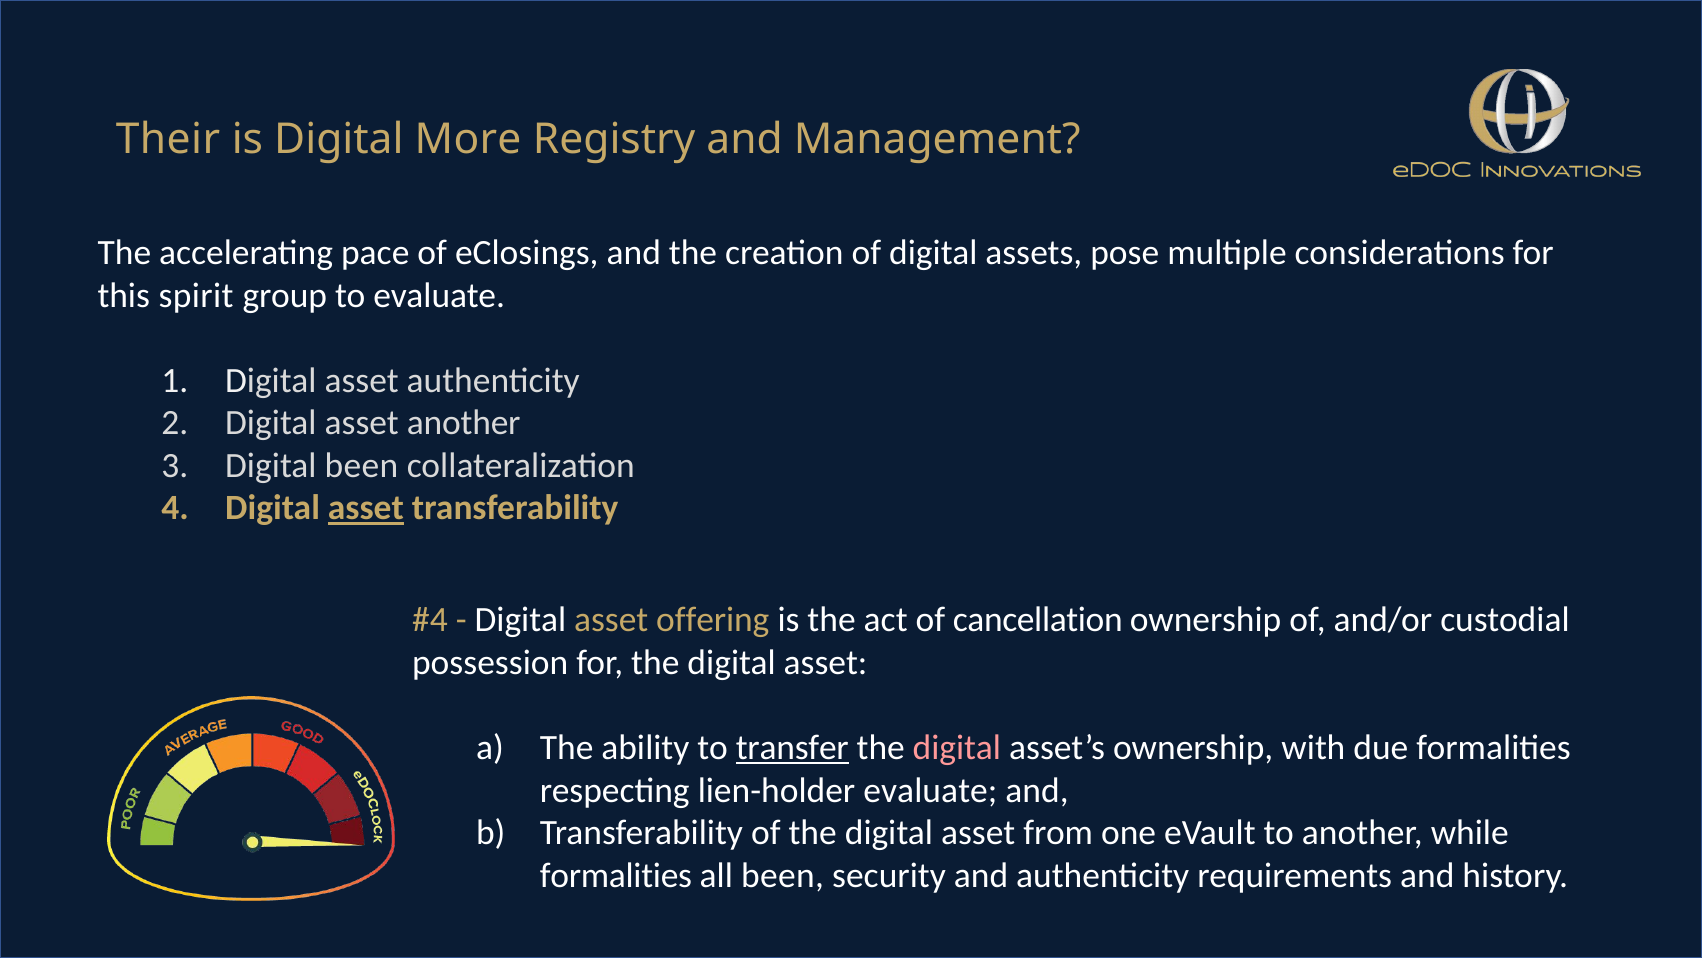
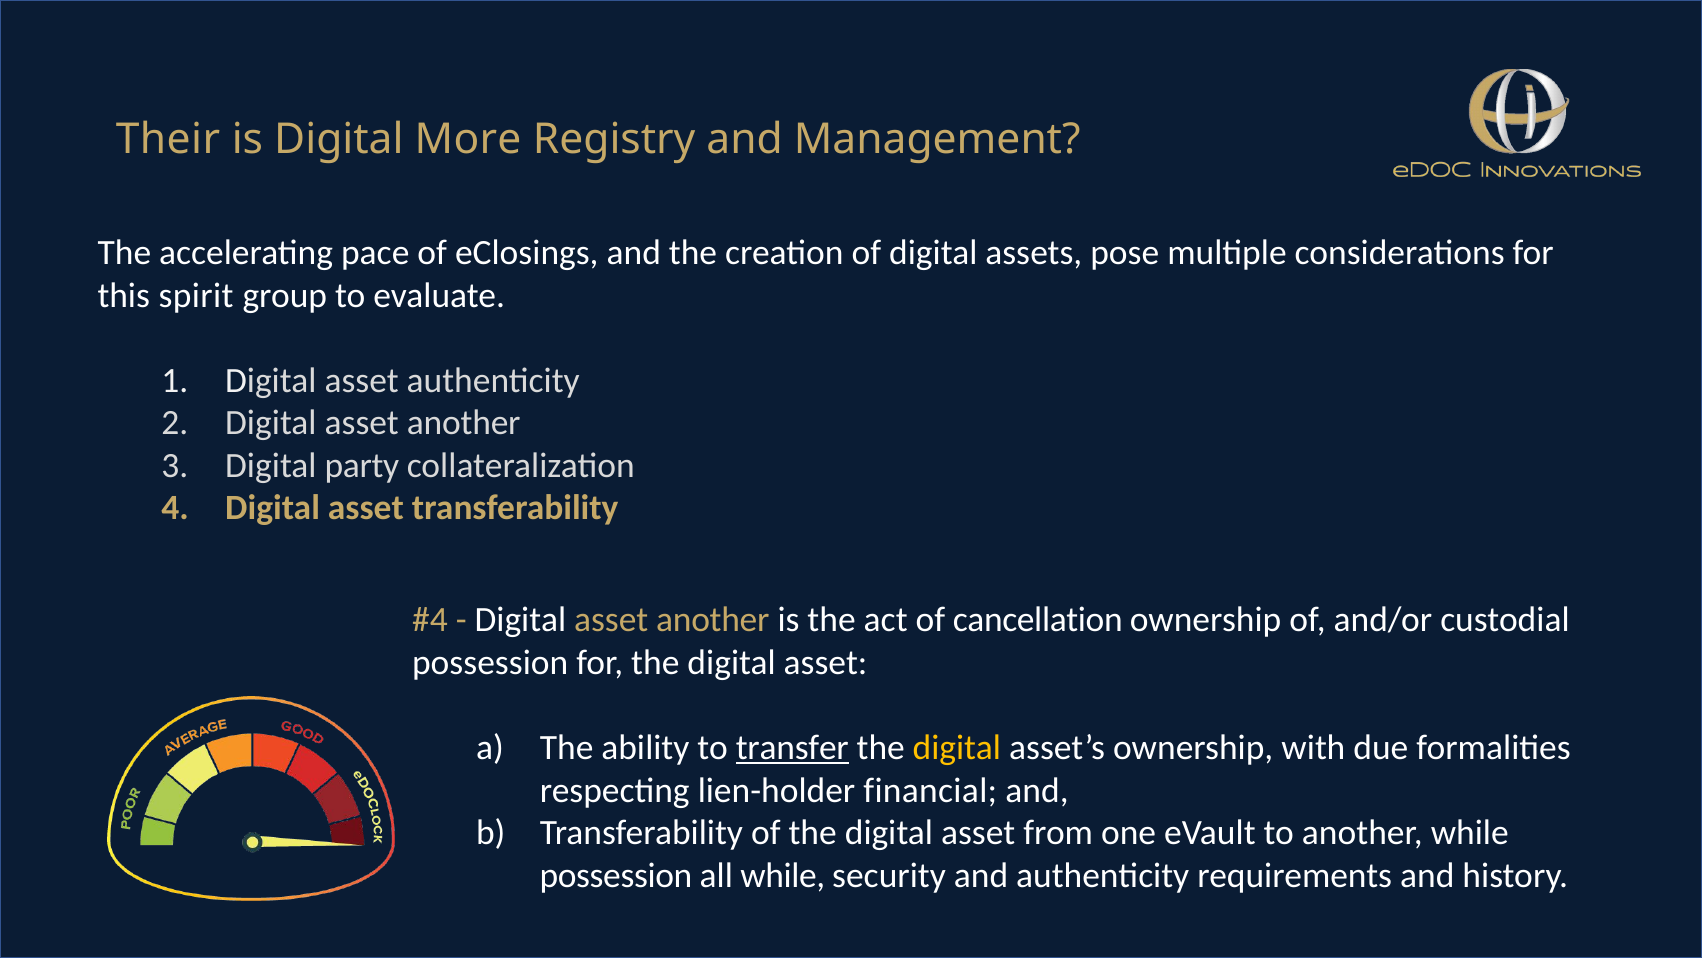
Digital been: been -> party
asset at (366, 508) underline: present -> none
offering at (713, 619): offering -> another
digital at (957, 747) colour: pink -> yellow
lien-holder evaluate: evaluate -> financial
formalities at (616, 875): formalities -> possession
all been: been -> while
